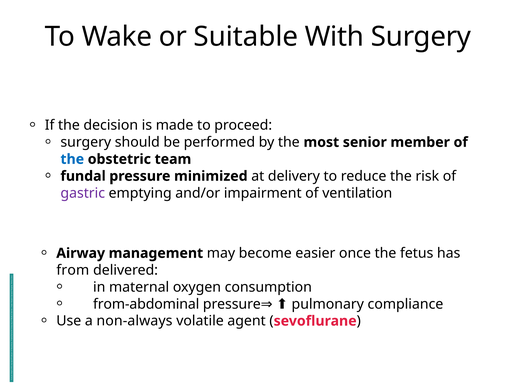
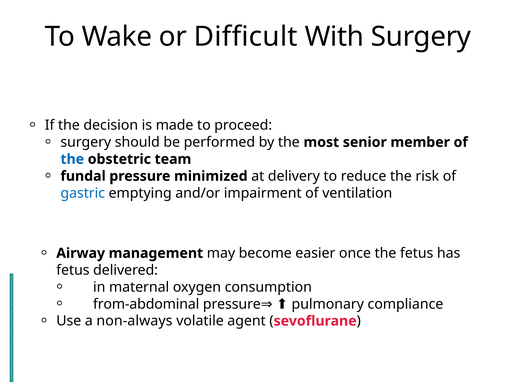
Suitable: Suitable -> Difficult
gastric colour: purple -> blue
from at (73, 270): from -> fetus
